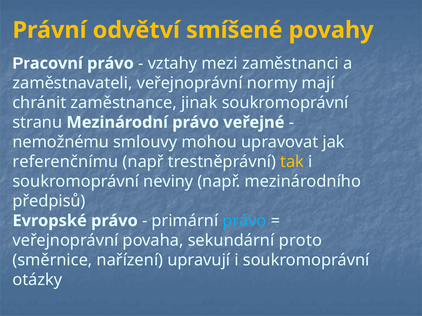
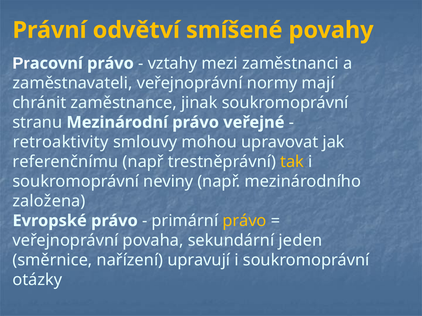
nemožnému: nemožnému -> retroaktivity
předpisů: předpisů -> založena
právo at (245, 221) colour: light blue -> yellow
proto: proto -> jeden
